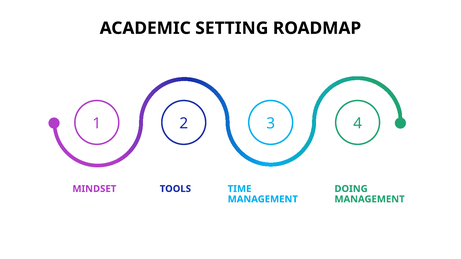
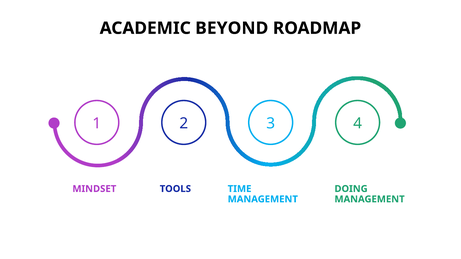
SETTING: SETTING -> BEYOND
